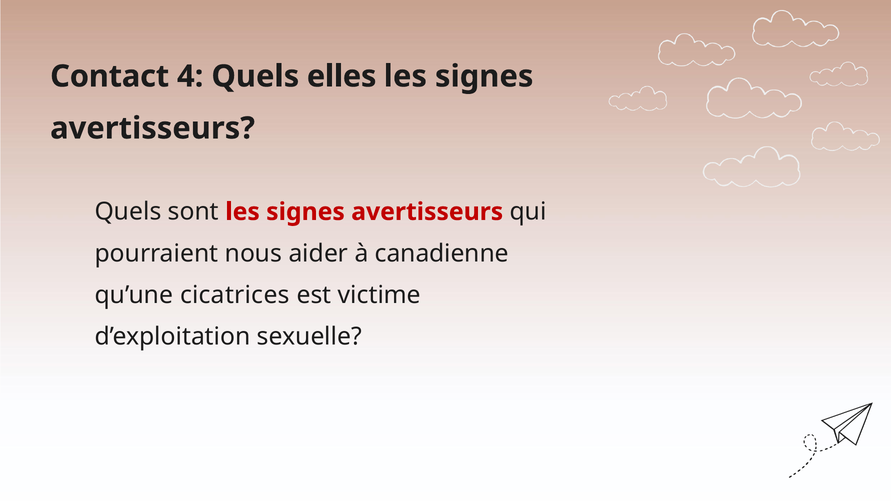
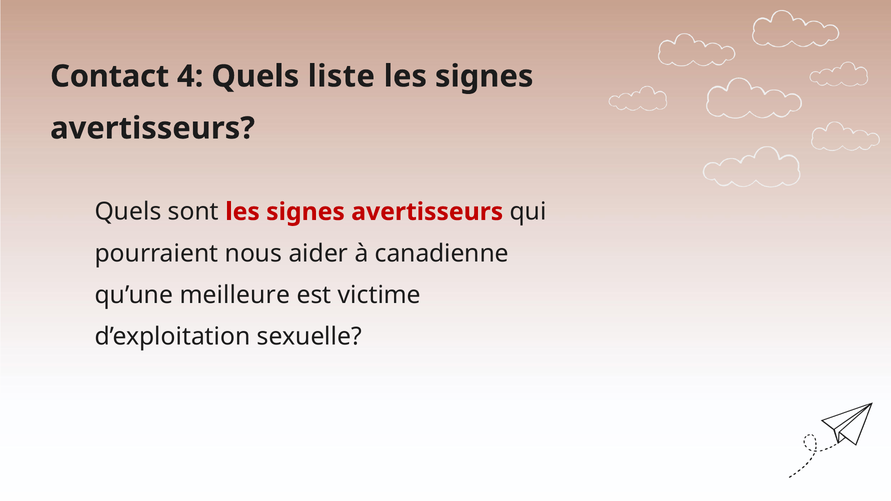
elles: elles -> liste
cicatrices: cicatrices -> meilleure
